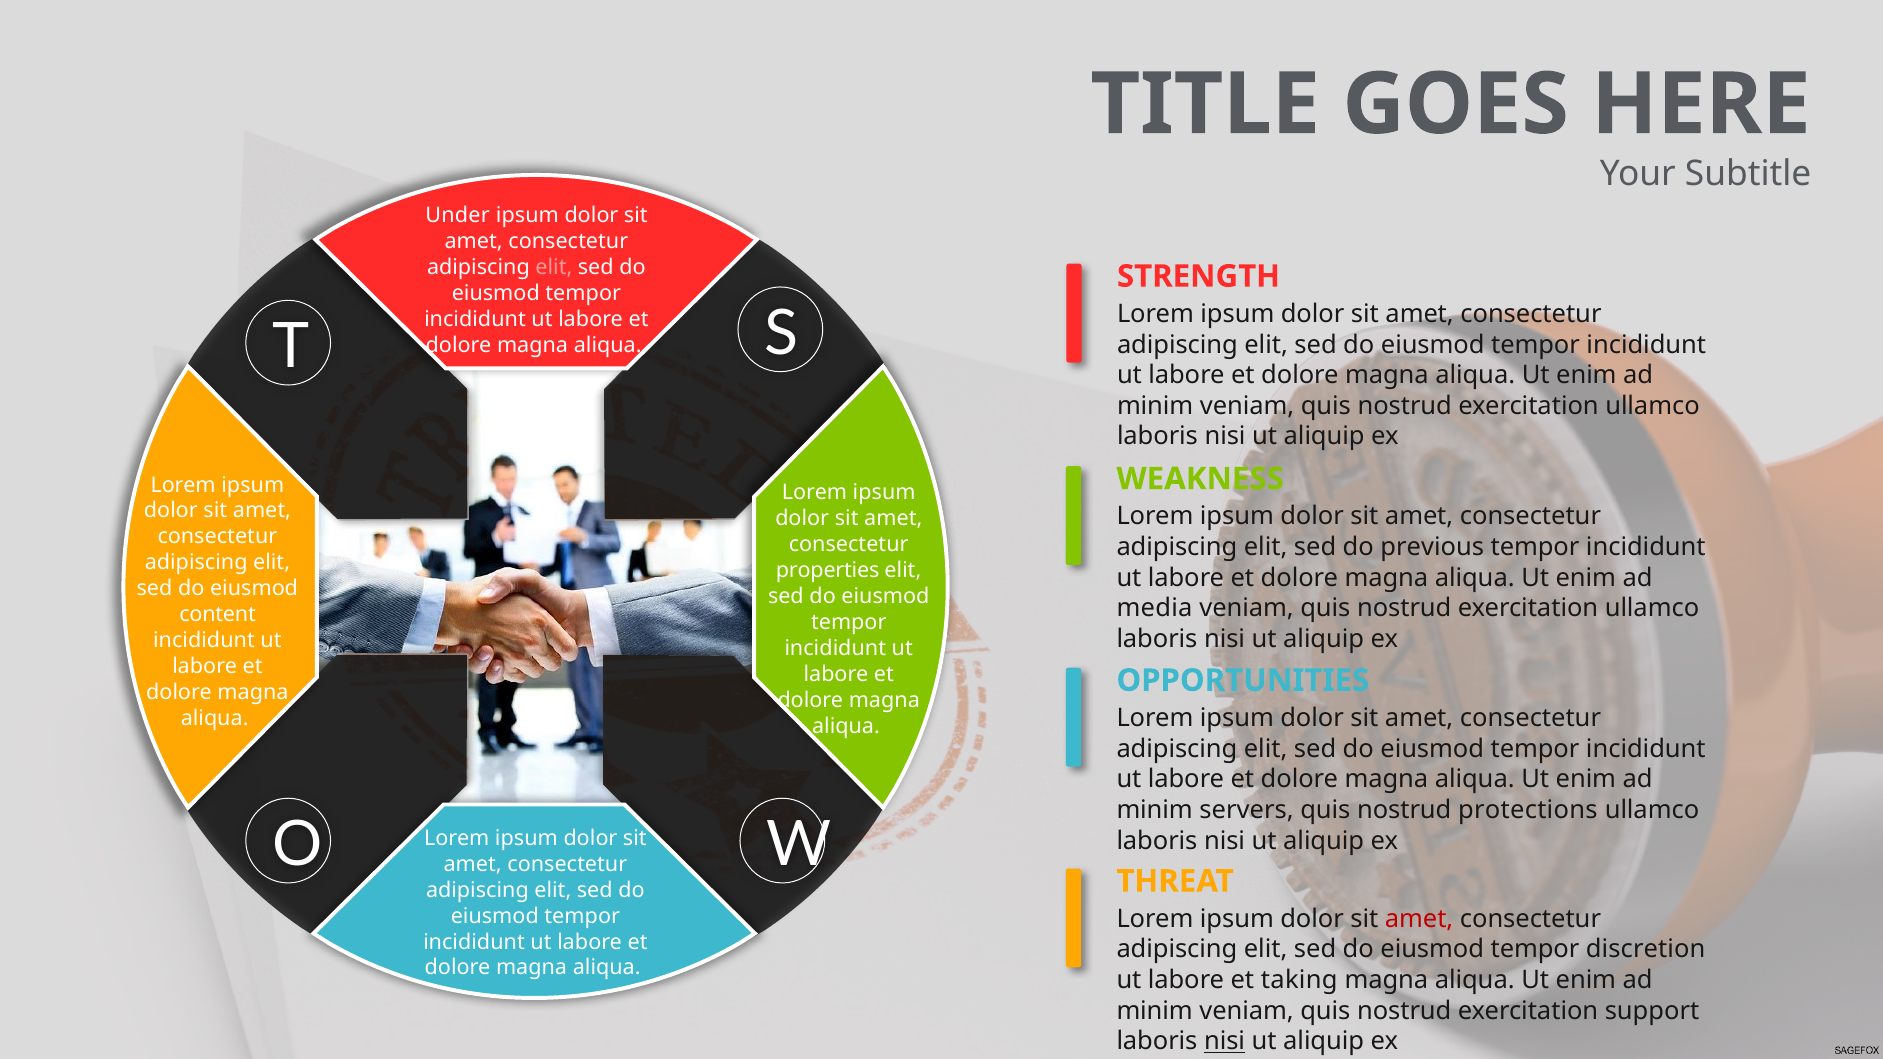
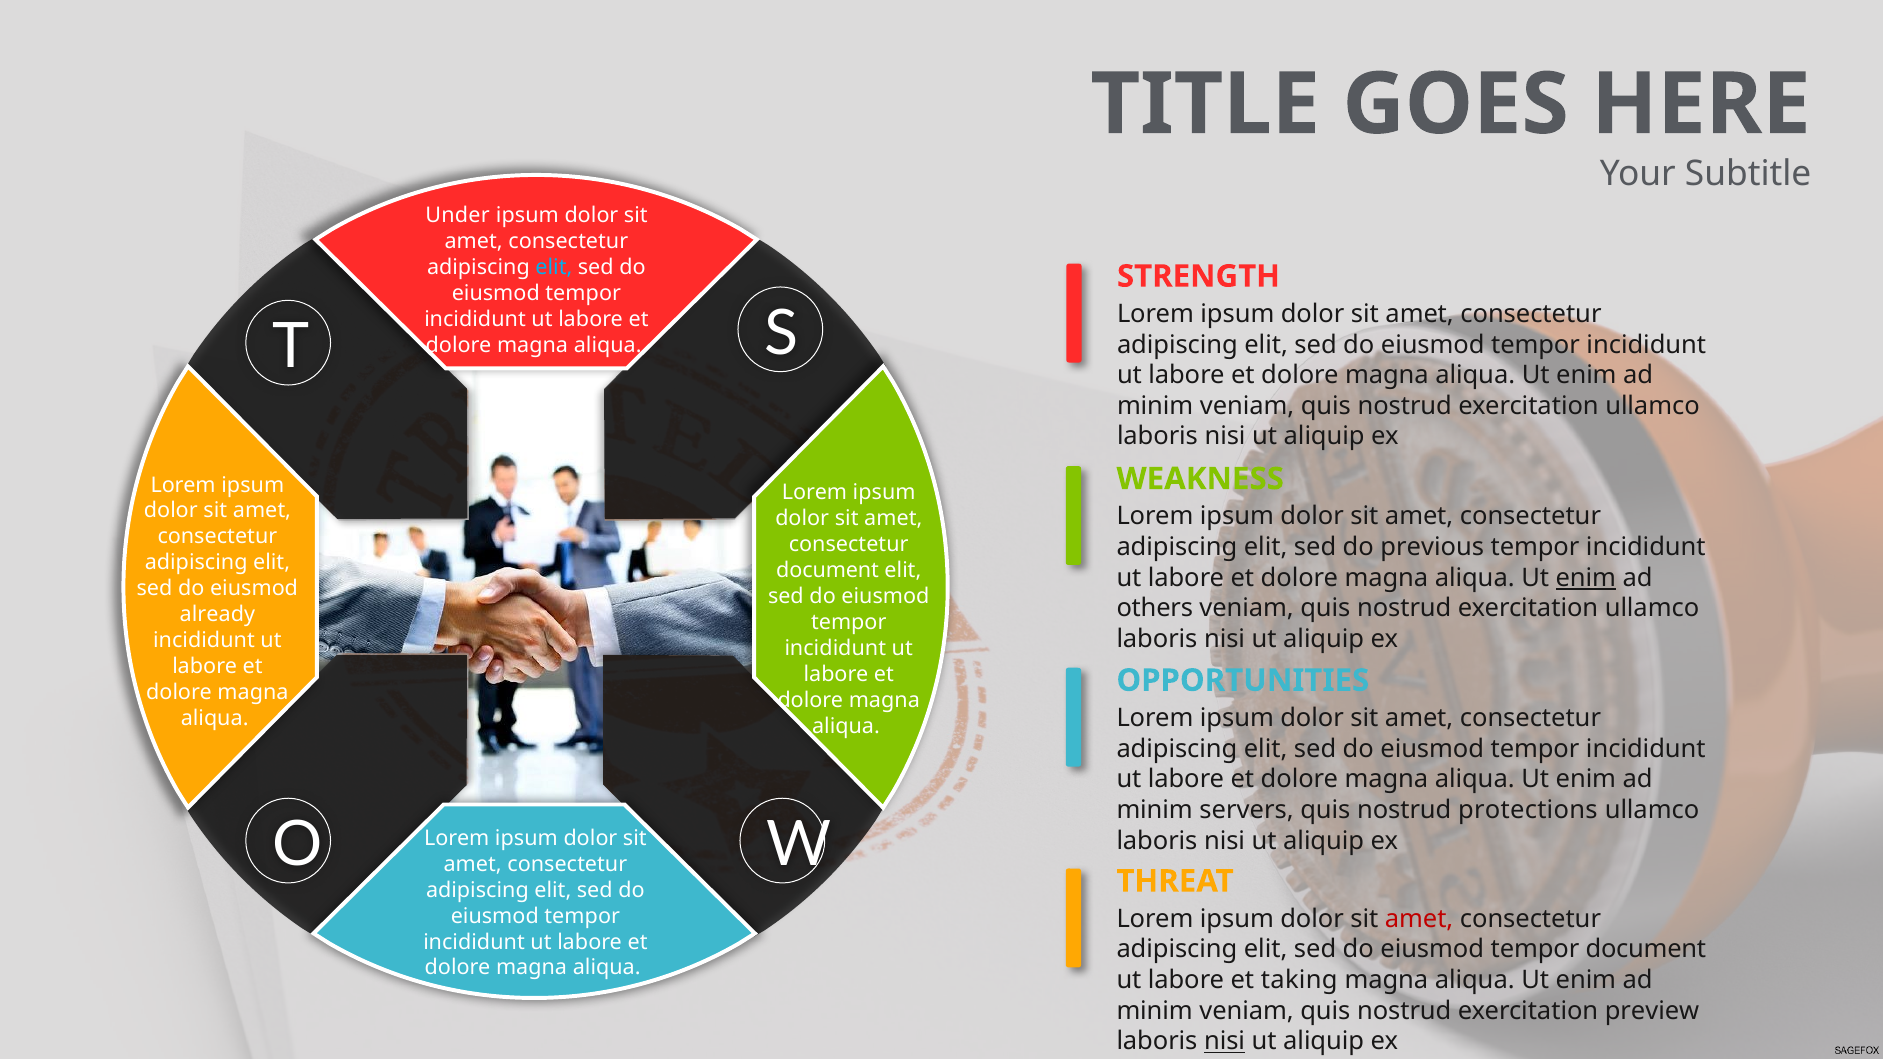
elit at (554, 267) colour: pink -> light blue
properties at (828, 571): properties -> document
enim at (1586, 578) underline: none -> present
media: media -> others
content: content -> already
tempor discretion: discretion -> document
support: support -> preview
